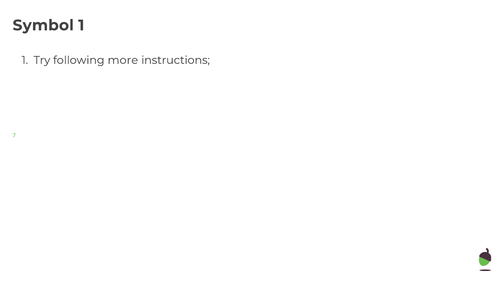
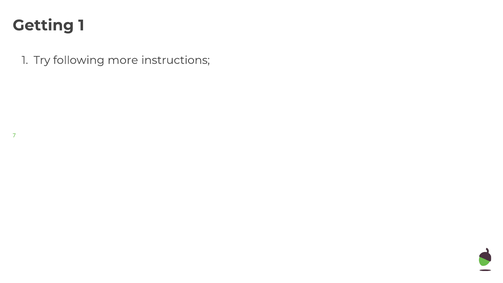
Symbol: Symbol -> Getting
